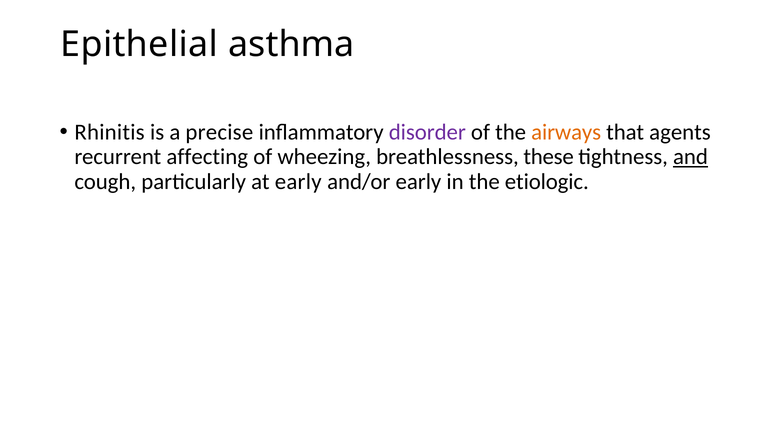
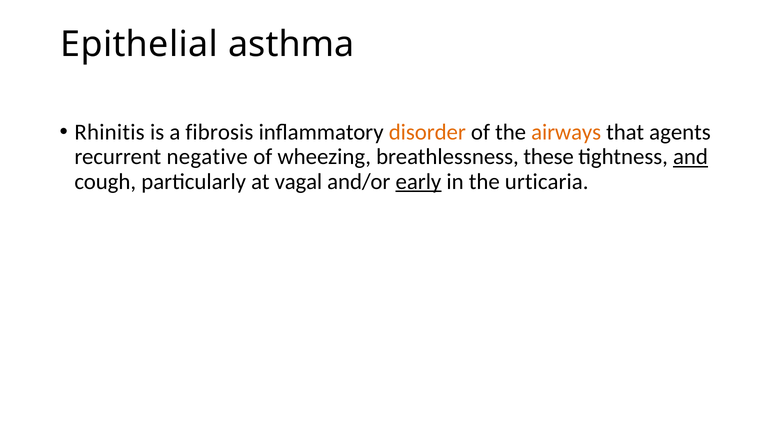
precise: precise -> fibrosis
disorder colour: purple -> orange
affecting: affecting -> negative
at early: early -> vagal
early at (418, 182) underline: none -> present
etiologic: etiologic -> urticaria
